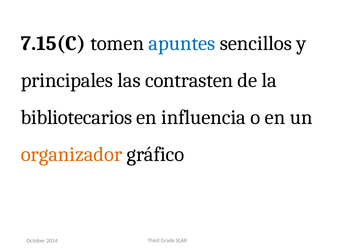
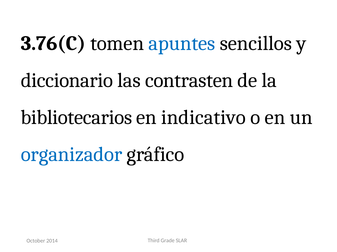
7.15(C: 7.15(C -> 3.76(C
principales: principales -> diccionario
influencia: influencia -> indicativo
organizador colour: orange -> blue
